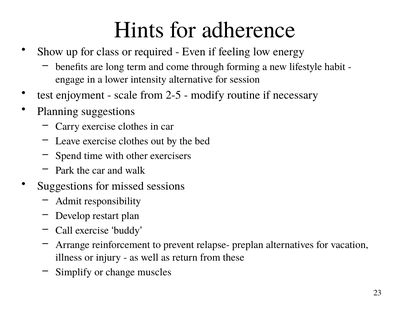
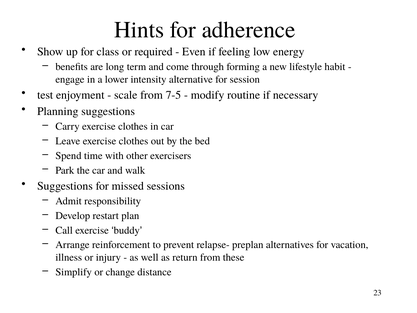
2-5: 2-5 -> 7-5
muscles: muscles -> distance
